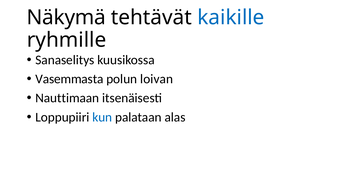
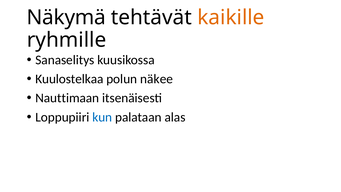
kaikille colour: blue -> orange
Vasemmasta: Vasemmasta -> Kuulostelkaa
loivan: loivan -> näkee
